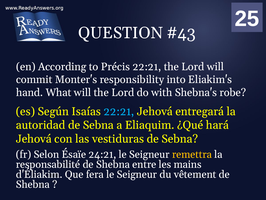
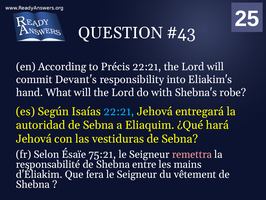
Monter's: Monter's -> Devant's
24:21: 24:21 -> 75:21
remettra colour: yellow -> pink
